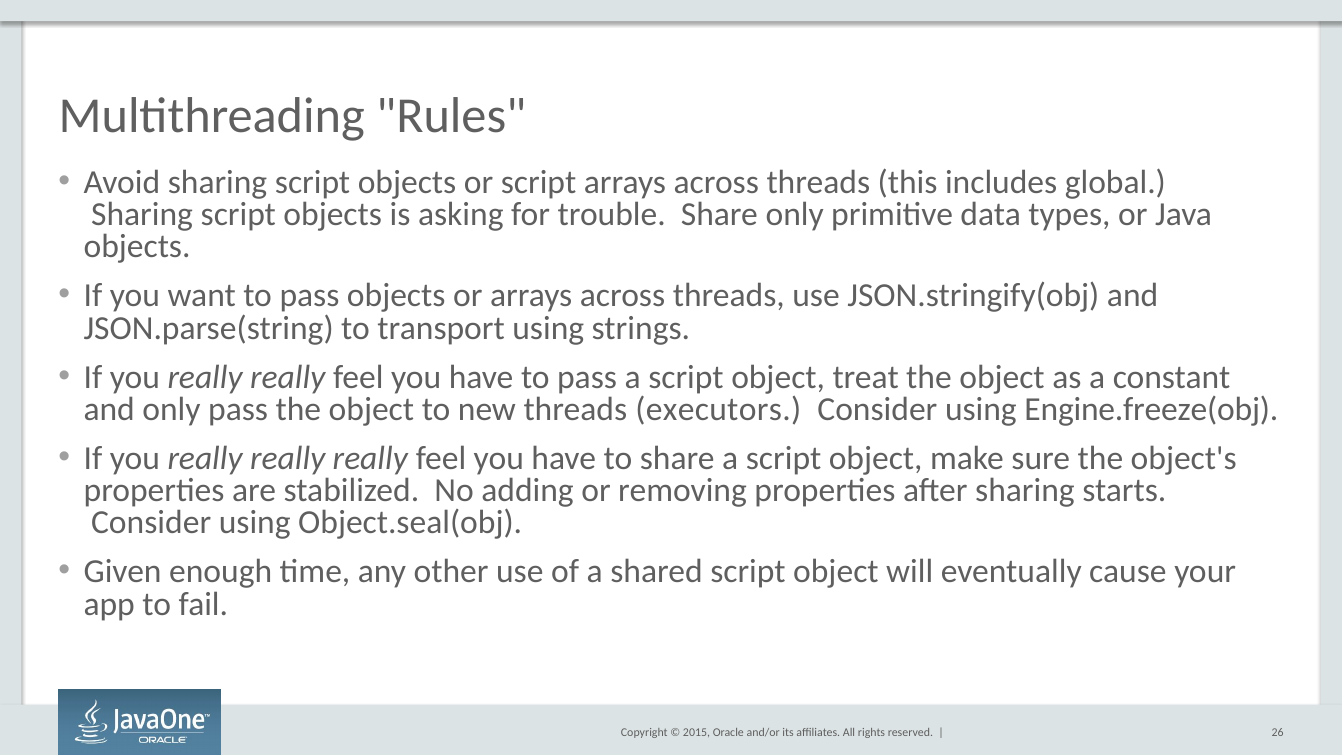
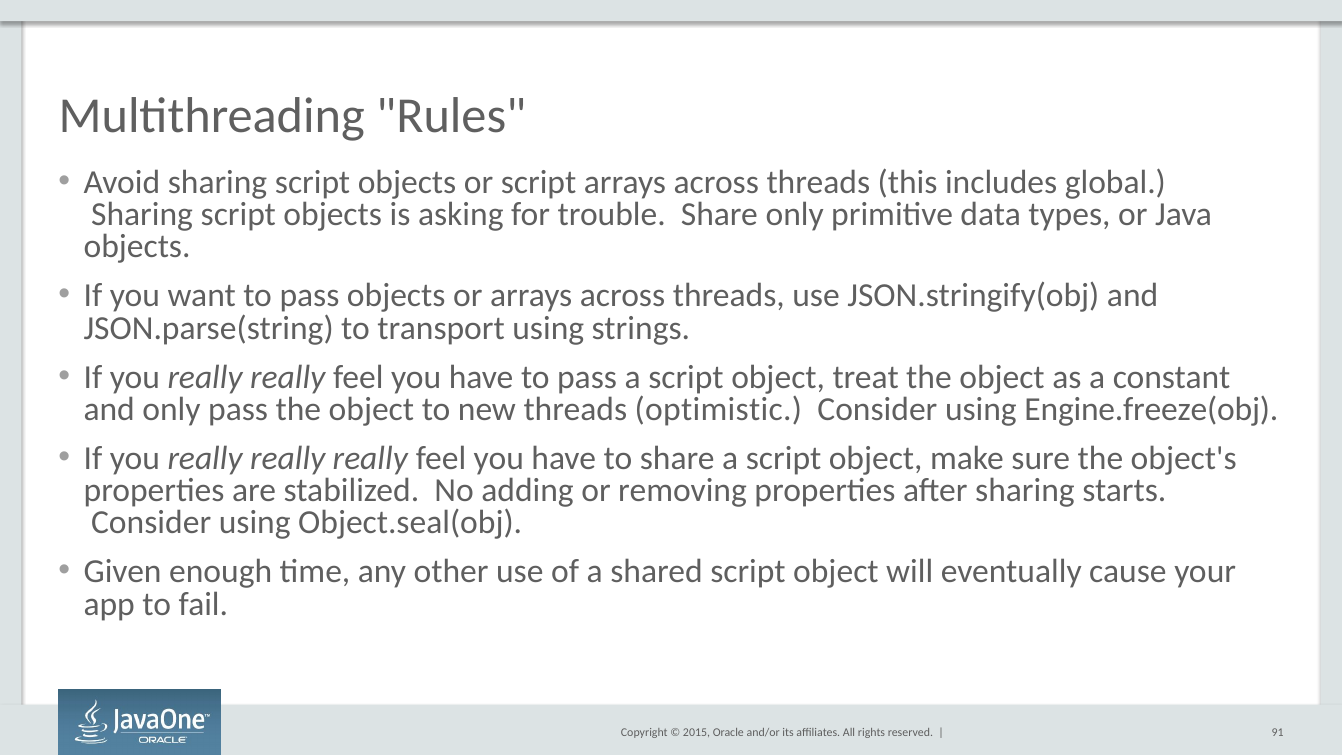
executors: executors -> optimistic
26: 26 -> 91
